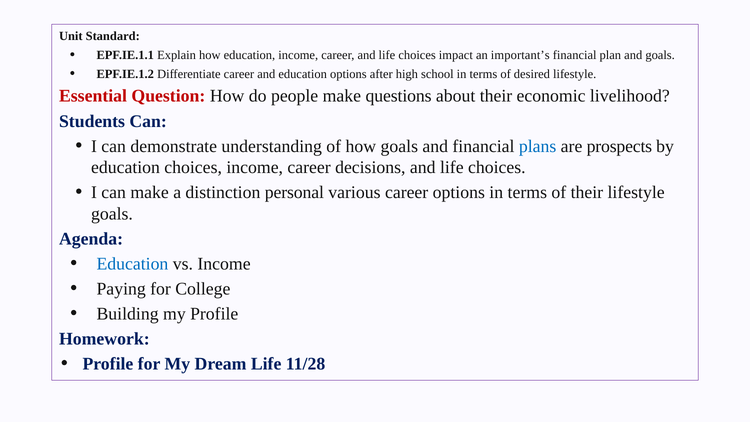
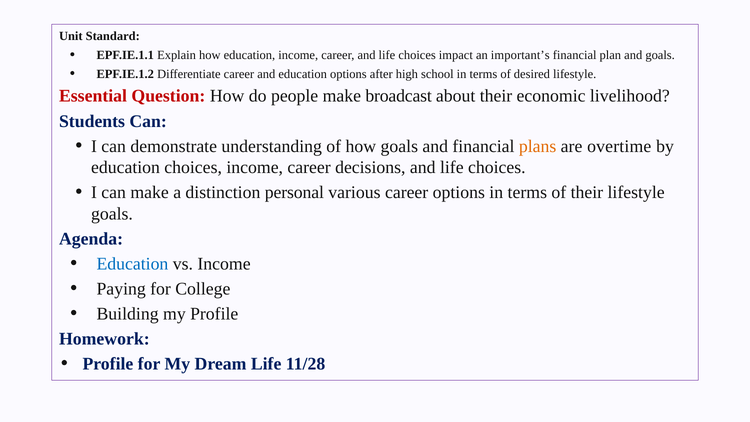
questions: questions -> broadcast
plans colour: blue -> orange
prospects: prospects -> overtime
